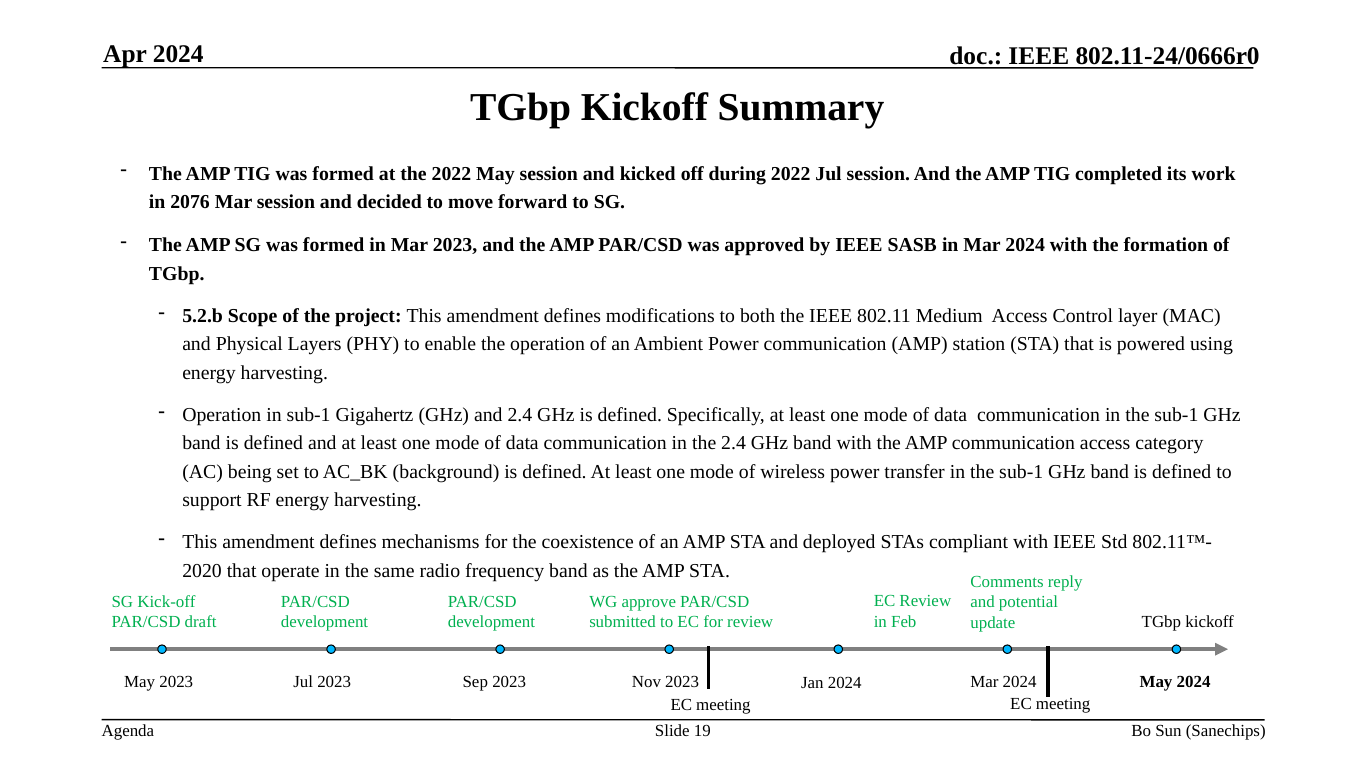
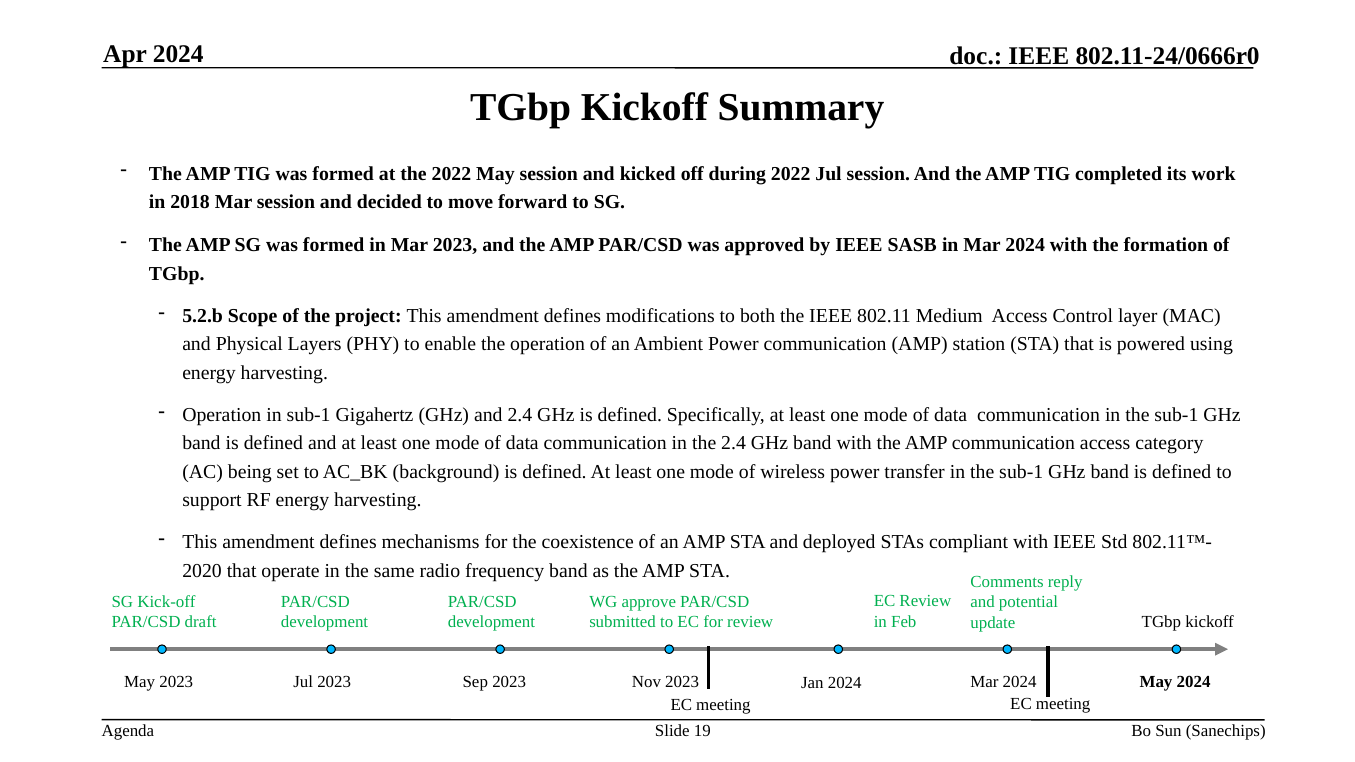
2076: 2076 -> 2018
